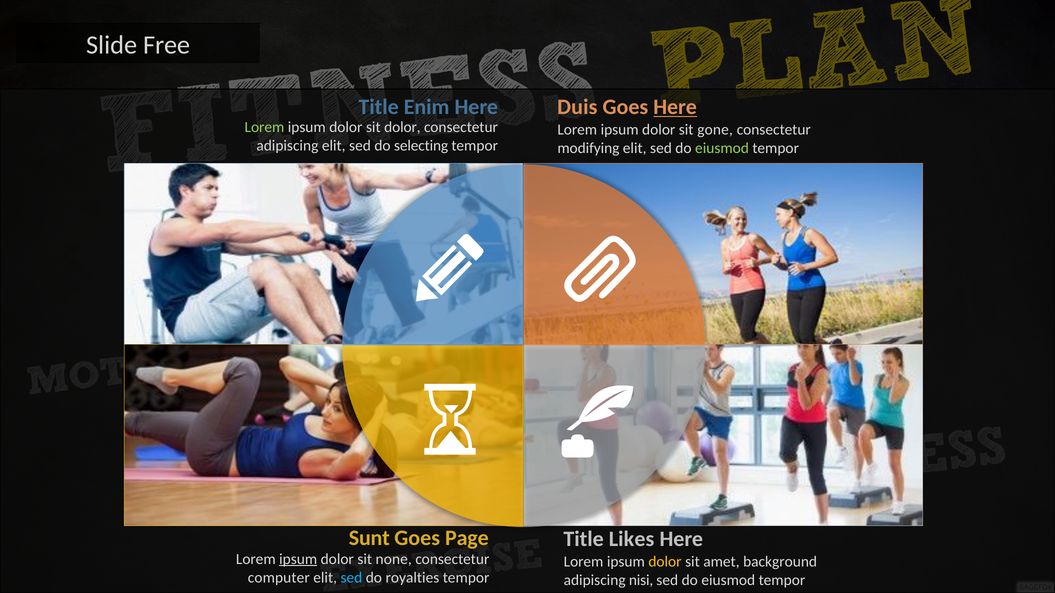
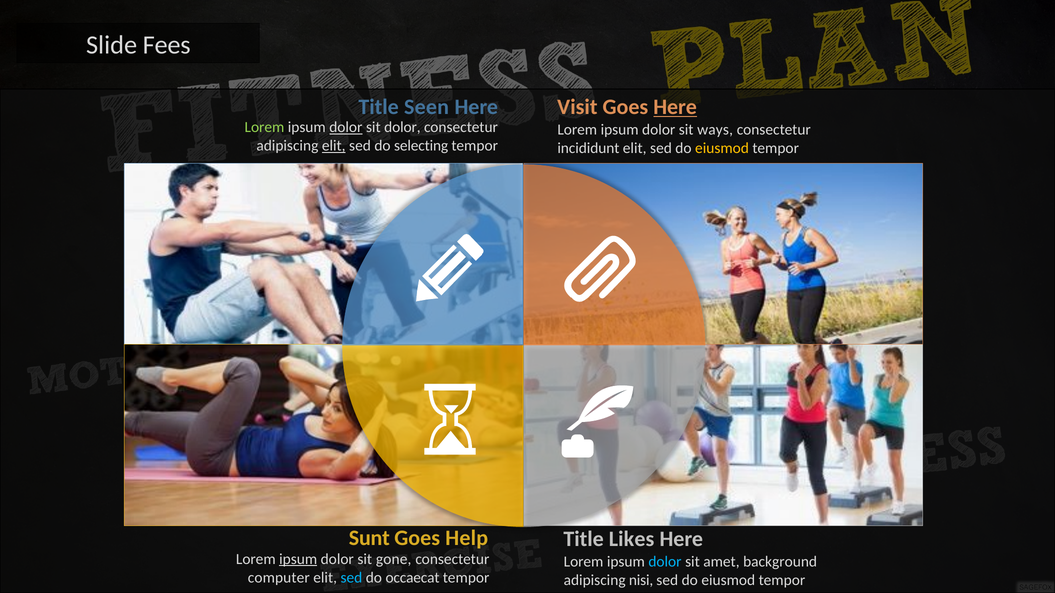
Free: Free -> Fees
Duis: Duis -> Visit
Enim: Enim -> Seen
dolor at (346, 128) underline: none -> present
gone: gone -> ways
elit at (334, 146) underline: none -> present
modifying: modifying -> incididunt
eiusmod at (722, 148) colour: light green -> yellow
Page: Page -> Help
none: none -> gone
dolor at (665, 562) colour: yellow -> light blue
royalties: royalties -> occaecat
